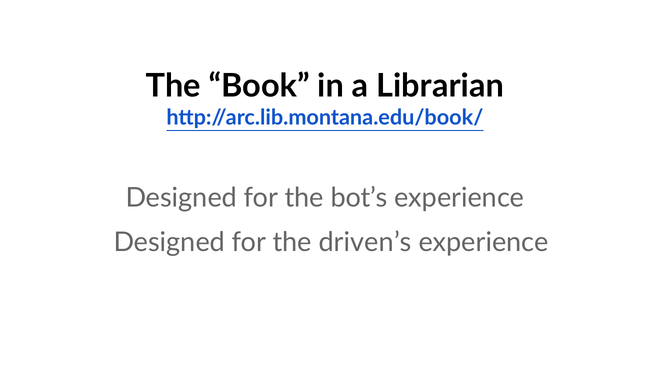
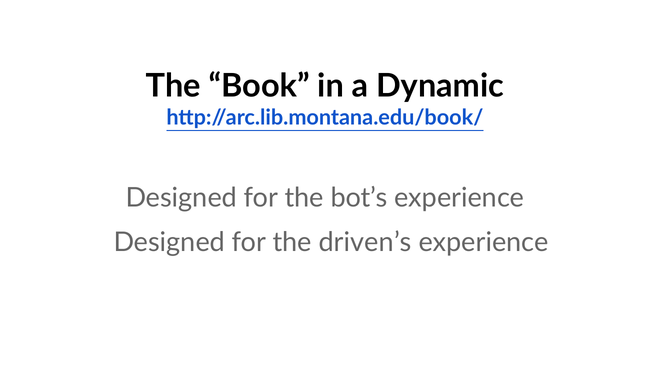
Librarian: Librarian -> Dynamic
